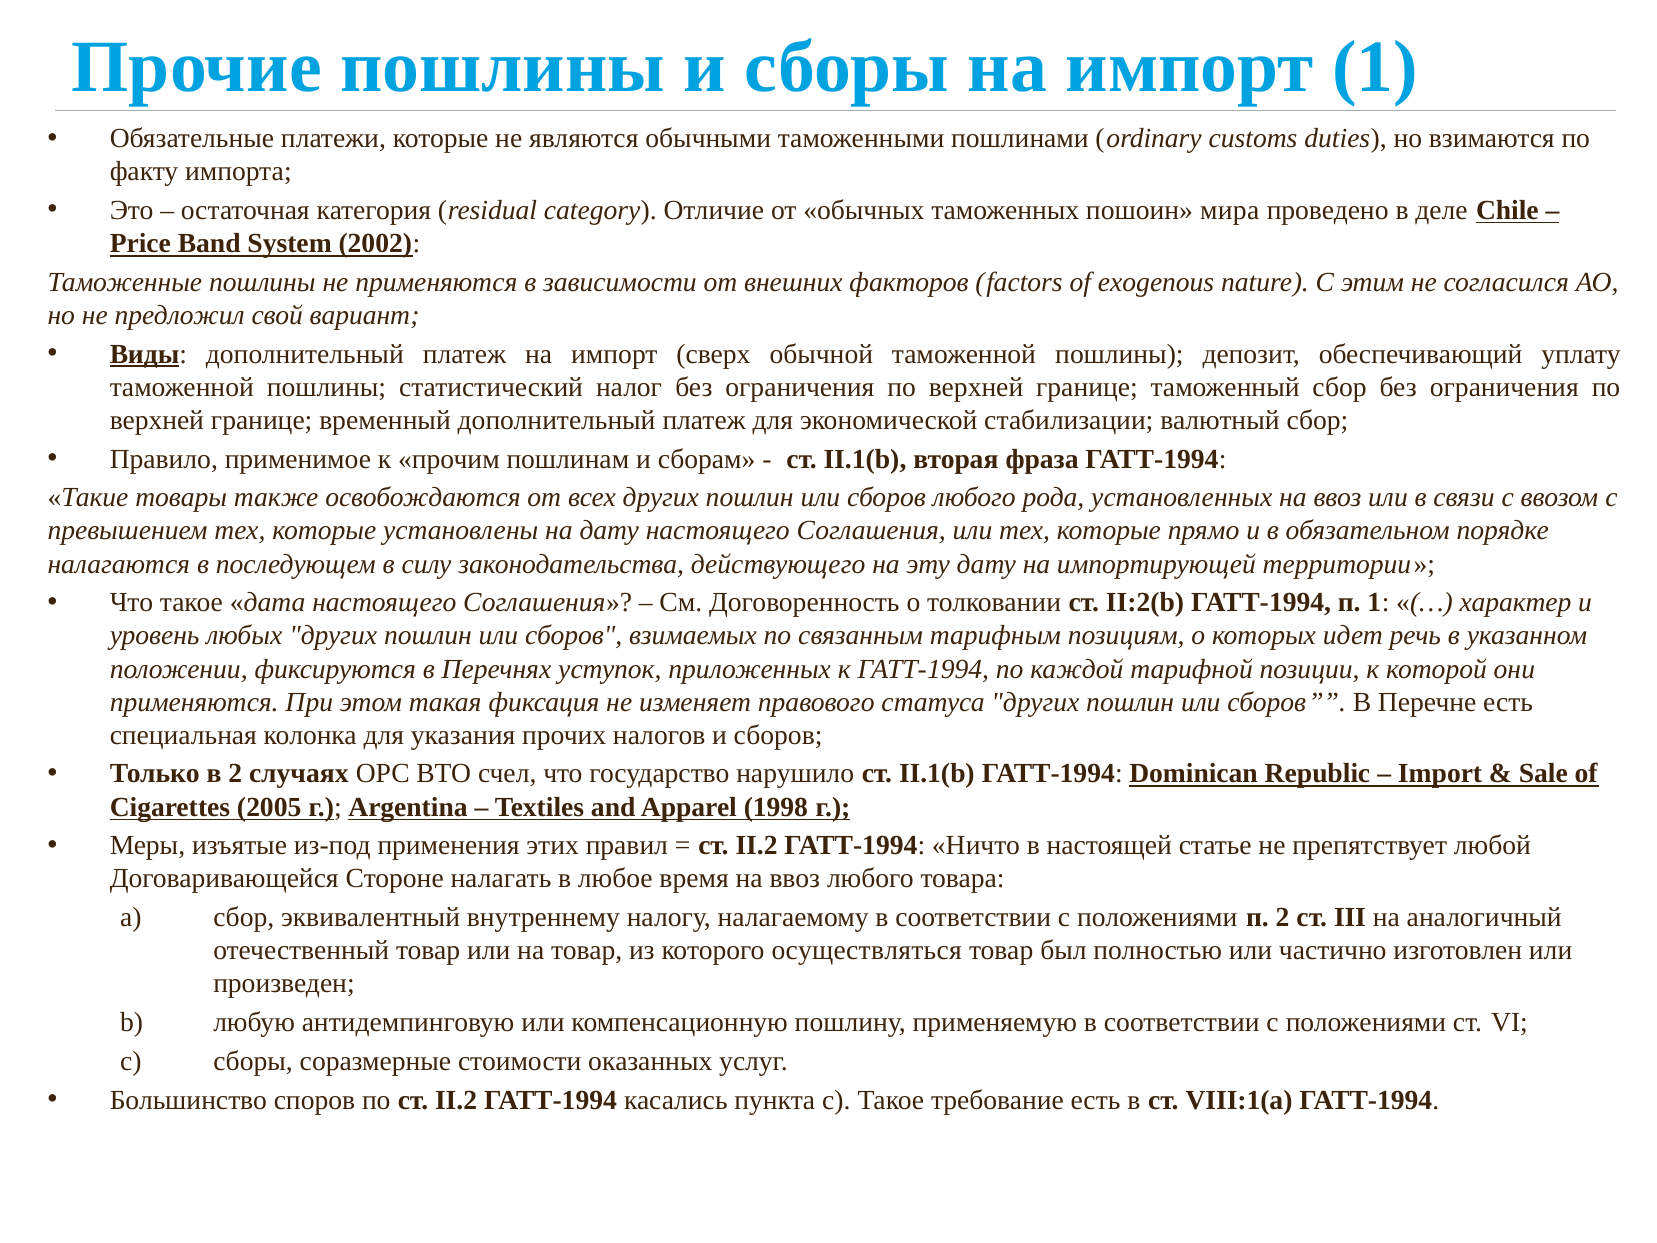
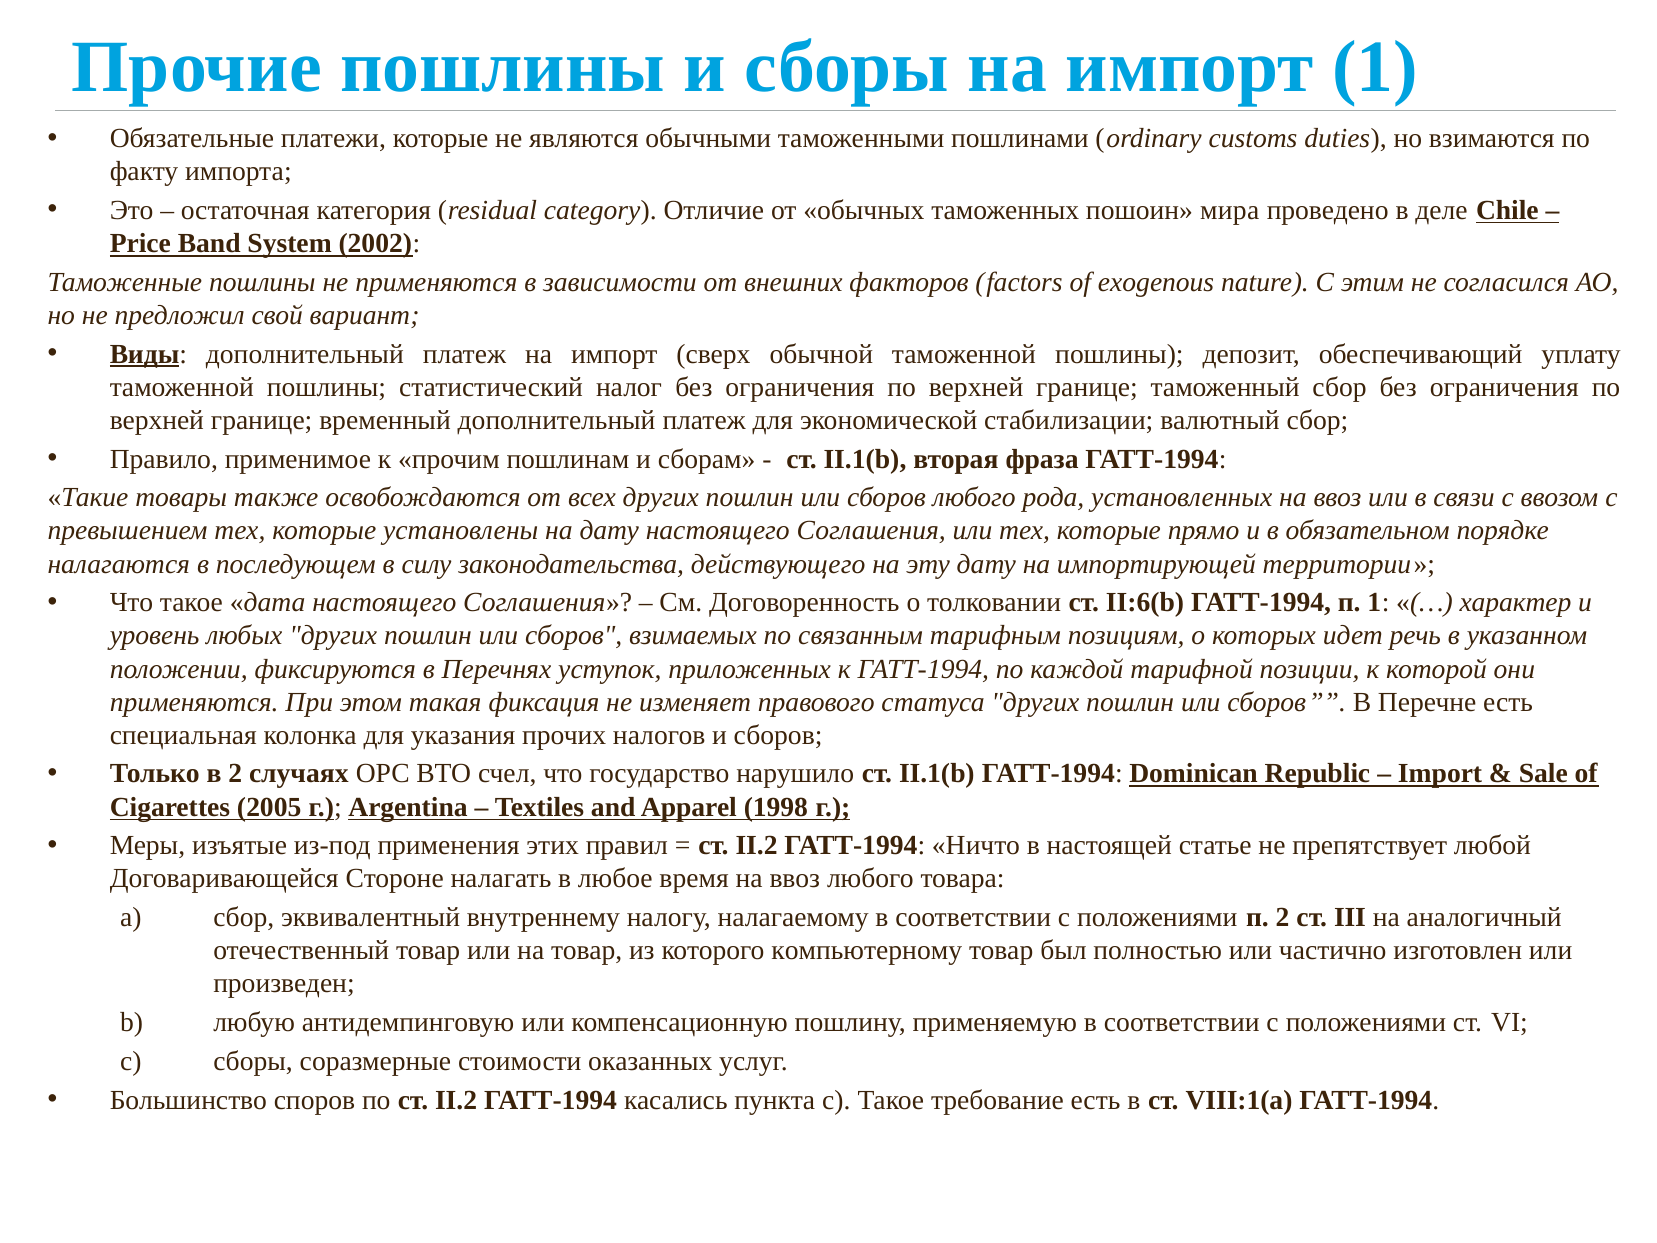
II:2(b: II:2(b -> II:6(b
осуществляться: осуществляться -> компьютерному
